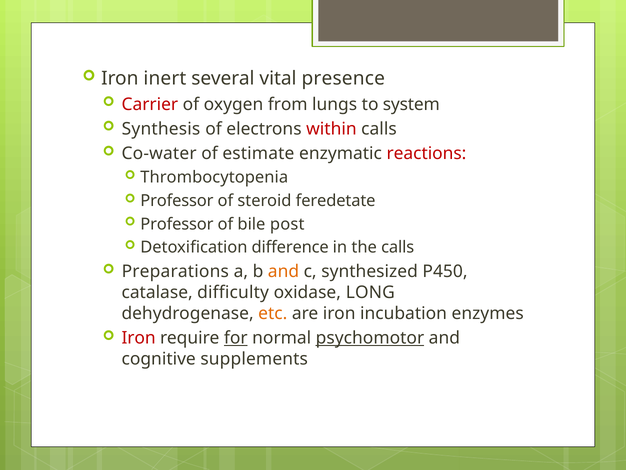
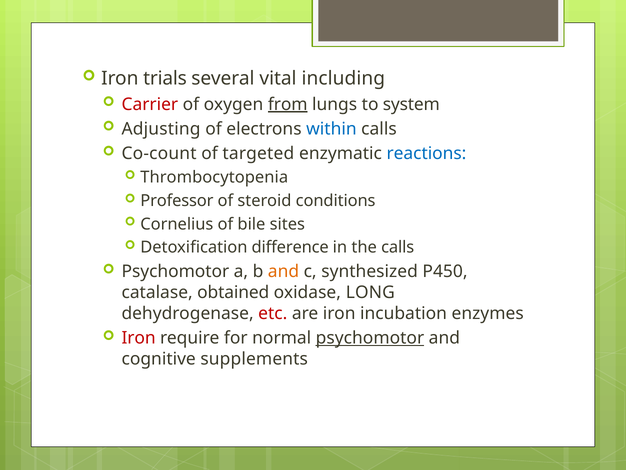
inert: inert -> trials
presence: presence -> including
from underline: none -> present
Synthesis: Synthesis -> Adjusting
within colour: red -> blue
Co-water: Co-water -> Co-count
estimate: estimate -> targeted
reactions colour: red -> blue
feredetate: feredetate -> conditions
Professor at (177, 224): Professor -> Cornelius
post: post -> sites
Preparations at (175, 271): Preparations -> Psychomotor
difficulty: difficulty -> obtained
etc colour: orange -> red
for underline: present -> none
